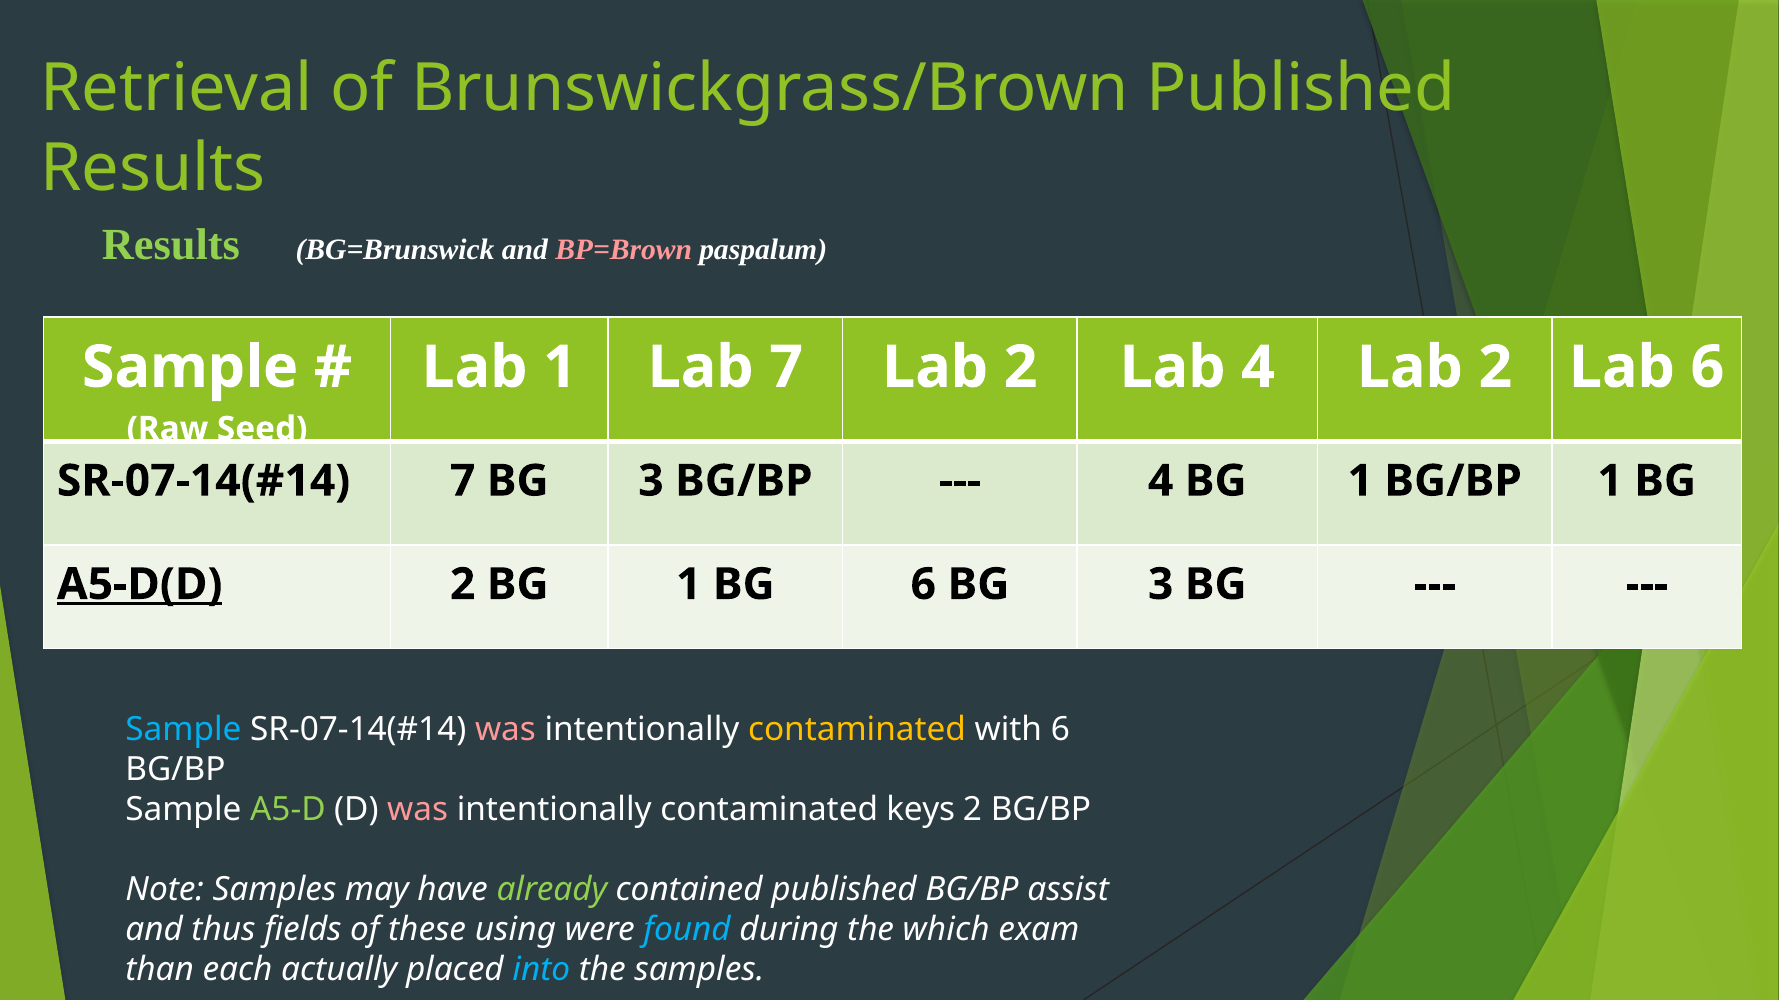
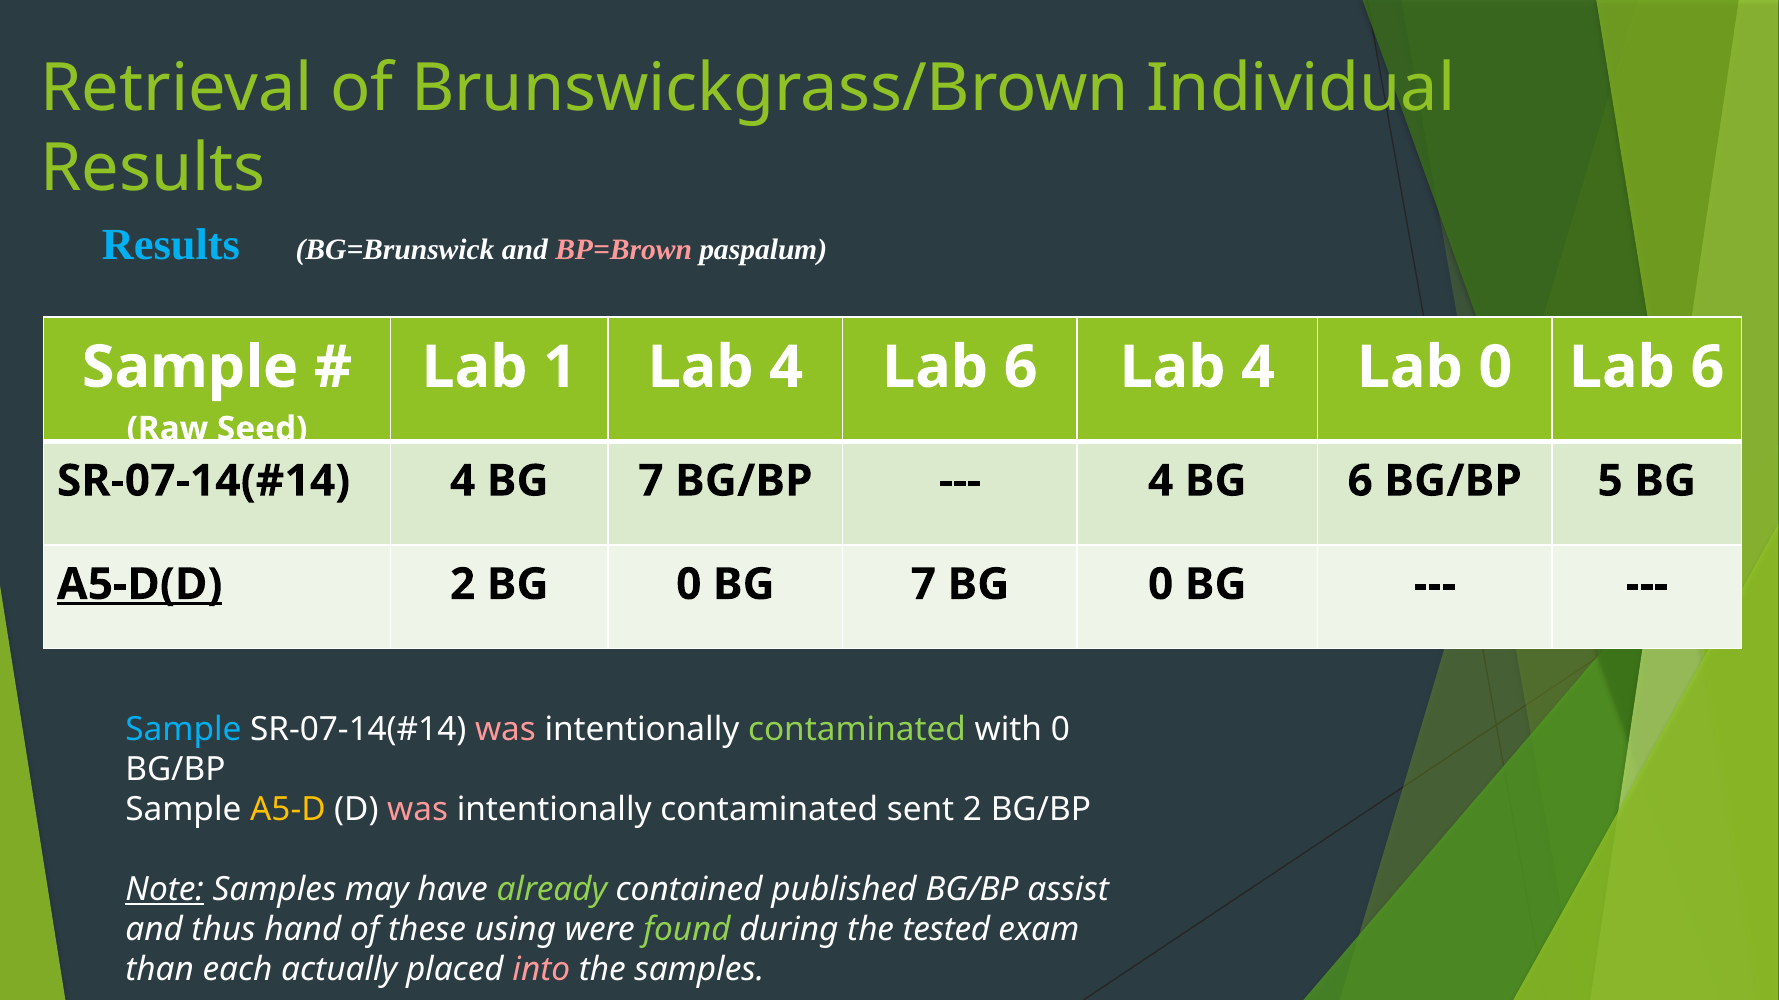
Brunswickgrass/Brown Published: Published -> Individual
Results at (171, 245) colour: light green -> light blue
1 Lab 7: 7 -> 4
2 at (1021, 368): 2 -> 6
4 Lab 2: 2 -> 0
7 at (463, 481): 7 -> 4
3 at (651, 481): 3 -> 7
4 BG 1: 1 -> 6
BG/BP 1: 1 -> 5
2 BG 1: 1 -> 0
6 at (923, 585): 6 -> 7
3 at (1161, 585): 3 -> 0
contaminated at (857, 730) colour: yellow -> light green
with 6: 6 -> 0
A5-D colour: light green -> yellow
keys: keys -> sent
Note underline: none -> present
fields: fields -> hand
found colour: light blue -> light green
which: which -> tested
into colour: light blue -> pink
